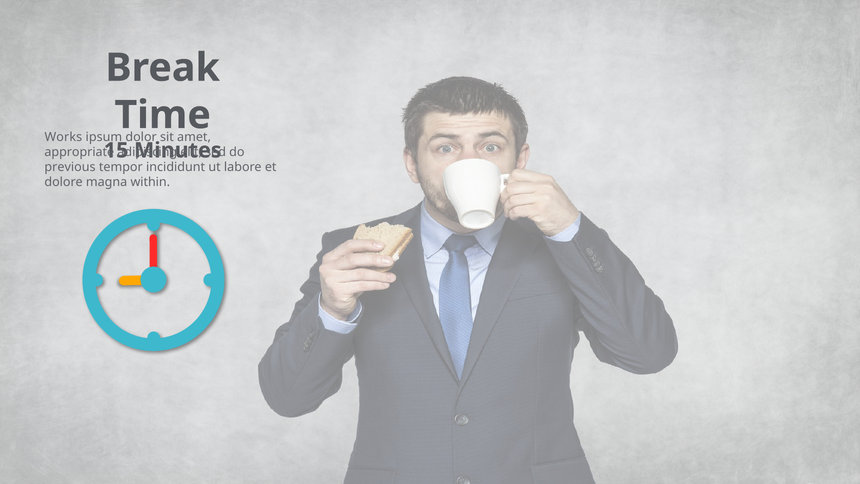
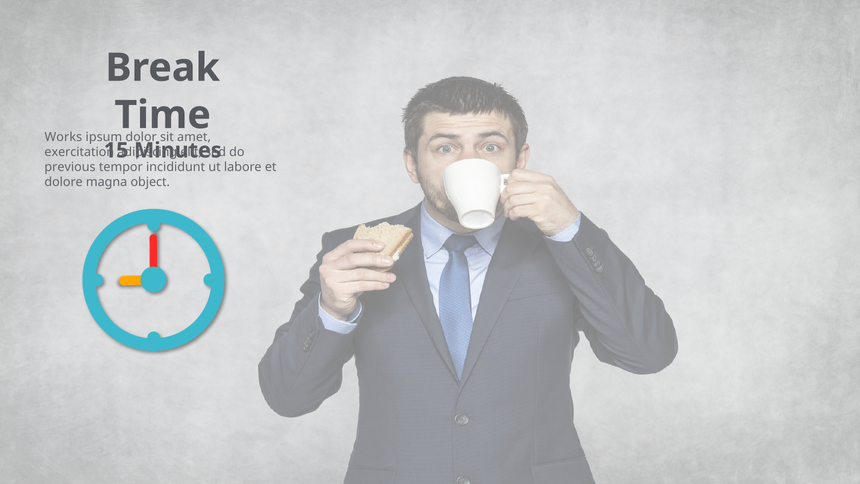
appropriate: appropriate -> exercitation
within: within -> object
